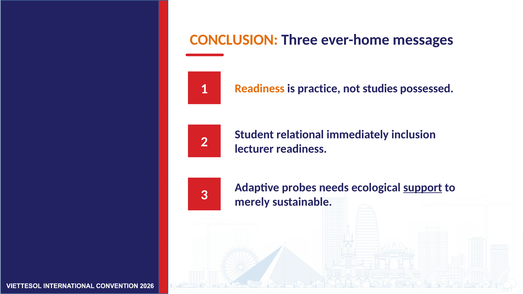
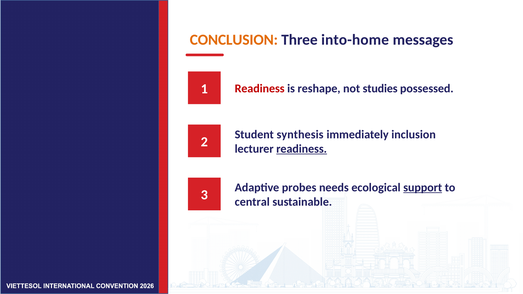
ever-home: ever-home -> into-home
Readiness at (260, 89) colour: orange -> red
practice: practice -> reshape
relational: relational -> synthesis
readiness at (302, 149) underline: none -> present
merely: merely -> central
